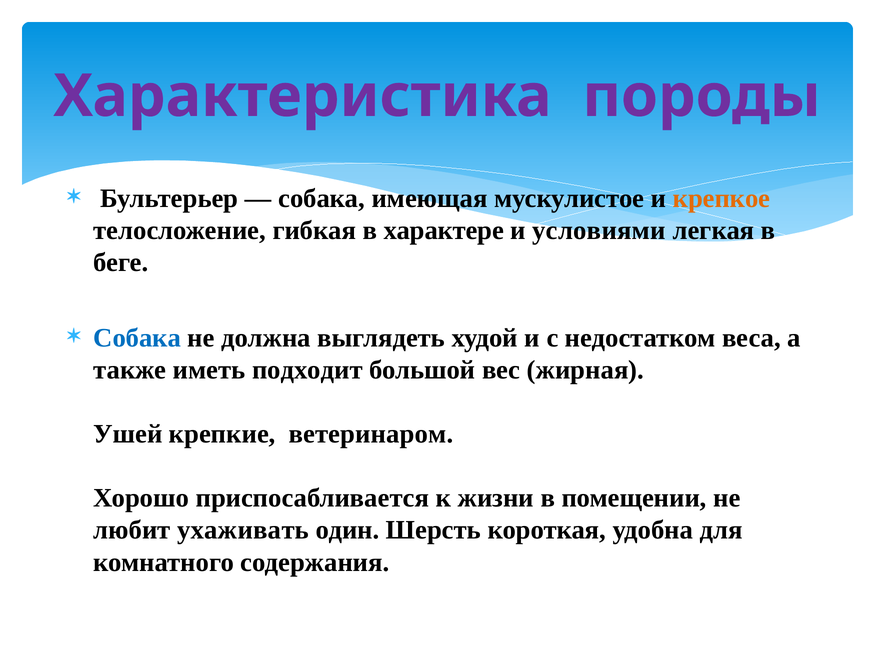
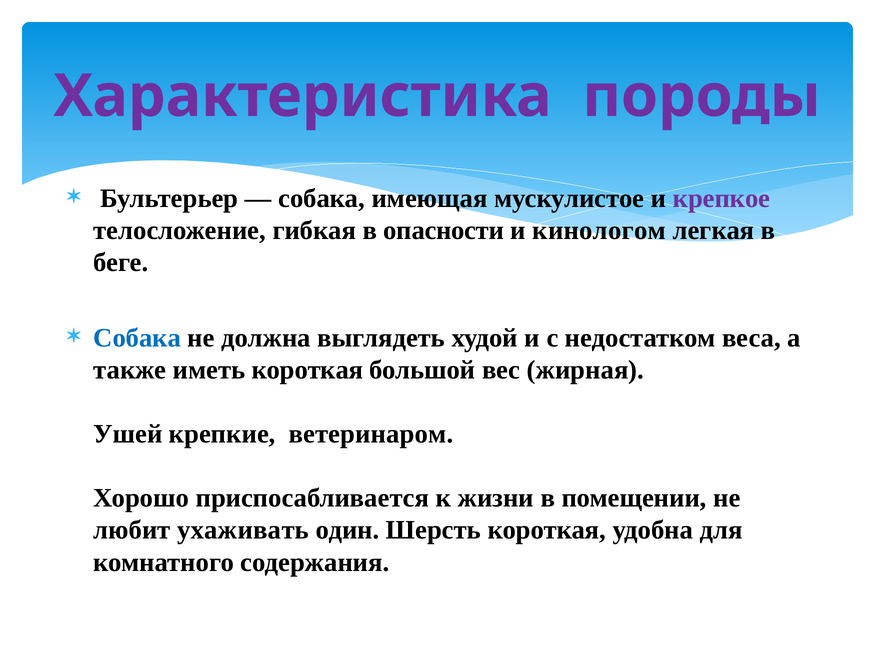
крепкое colour: orange -> purple
характере: характере -> опасности
условиями: условиями -> кинологом
иметь подходит: подходит -> короткая
